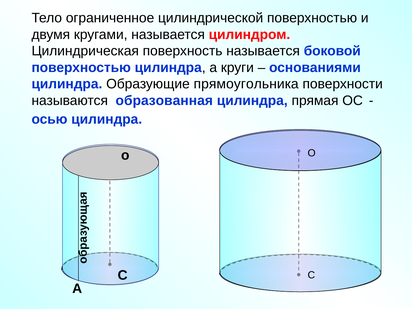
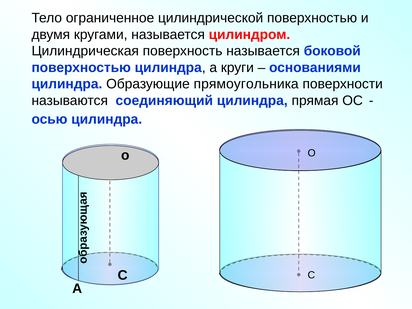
образованная: образованная -> соединяющий
